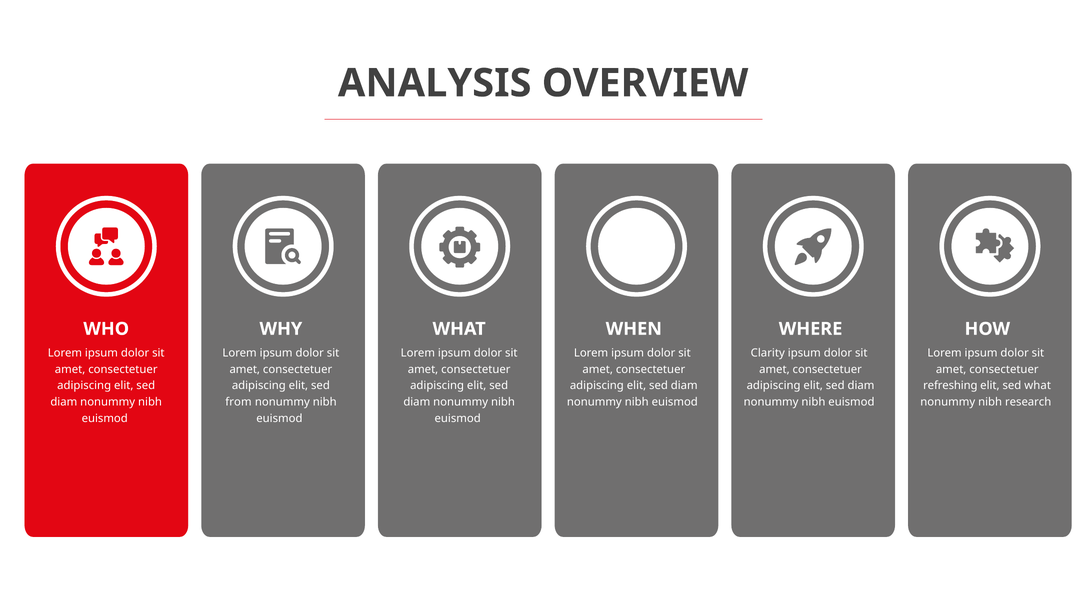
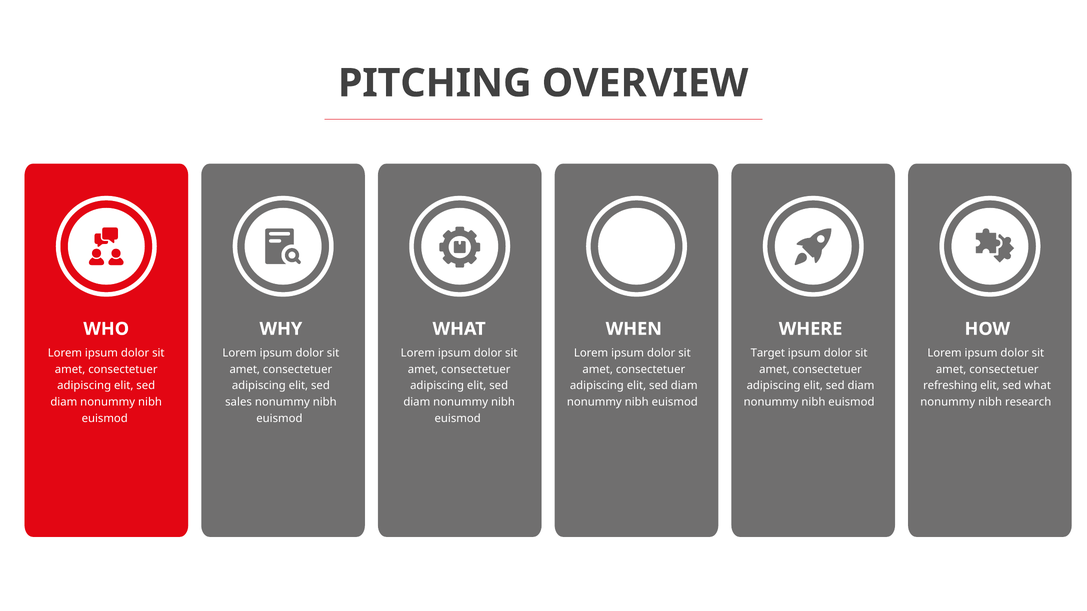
ANALYSIS: ANALYSIS -> PITCHING
Clarity: Clarity -> Target
from: from -> sales
